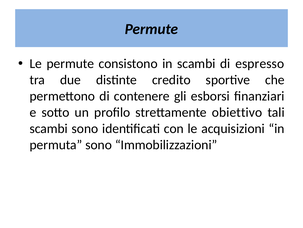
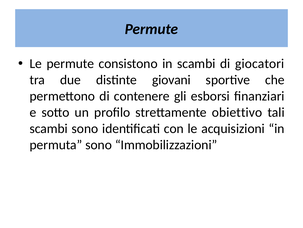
espresso: espresso -> giocatori
credito: credito -> giovani
